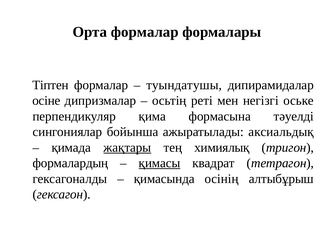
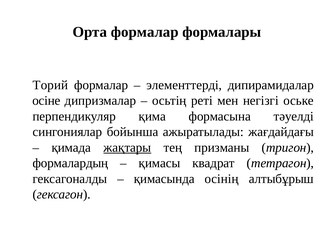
Тіптен: Тіптен -> Торий
туындатушы: туындатушы -> элементтерді
аксиальдық: аксиальдық -> жағдайдағы
химиялық: химиялық -> призманы
қимасы underline: present -> none
